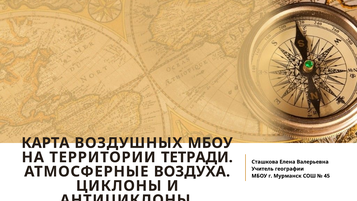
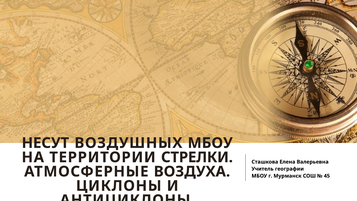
КАРТА: КАРТА -> НЕСУТ
ТЕТРАДИ: ТЕТРАДИ -> СТРЕЛКИ
